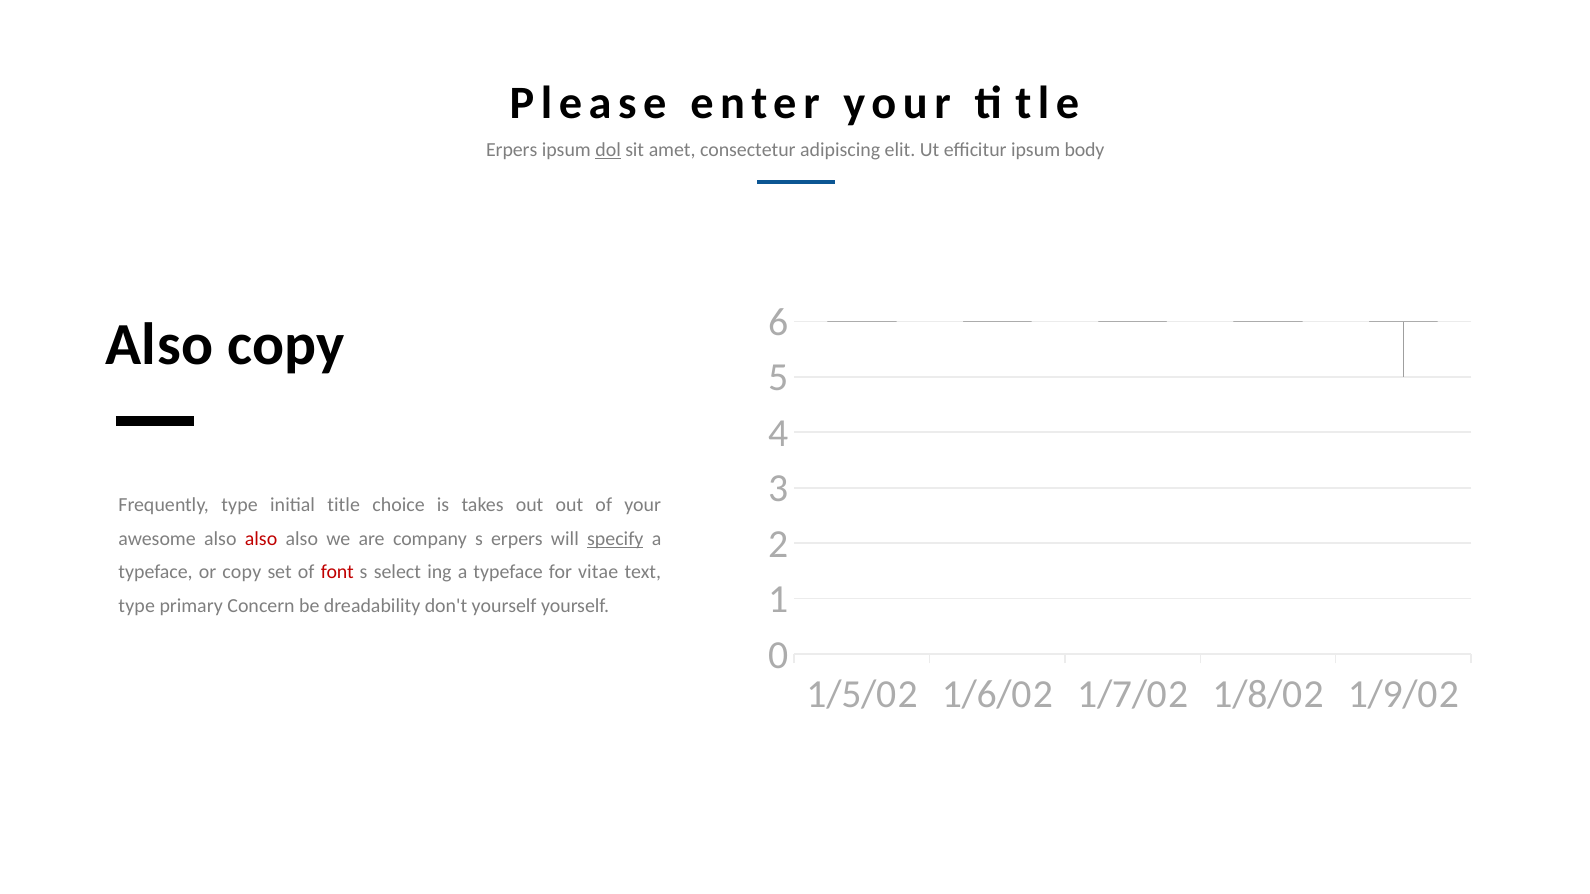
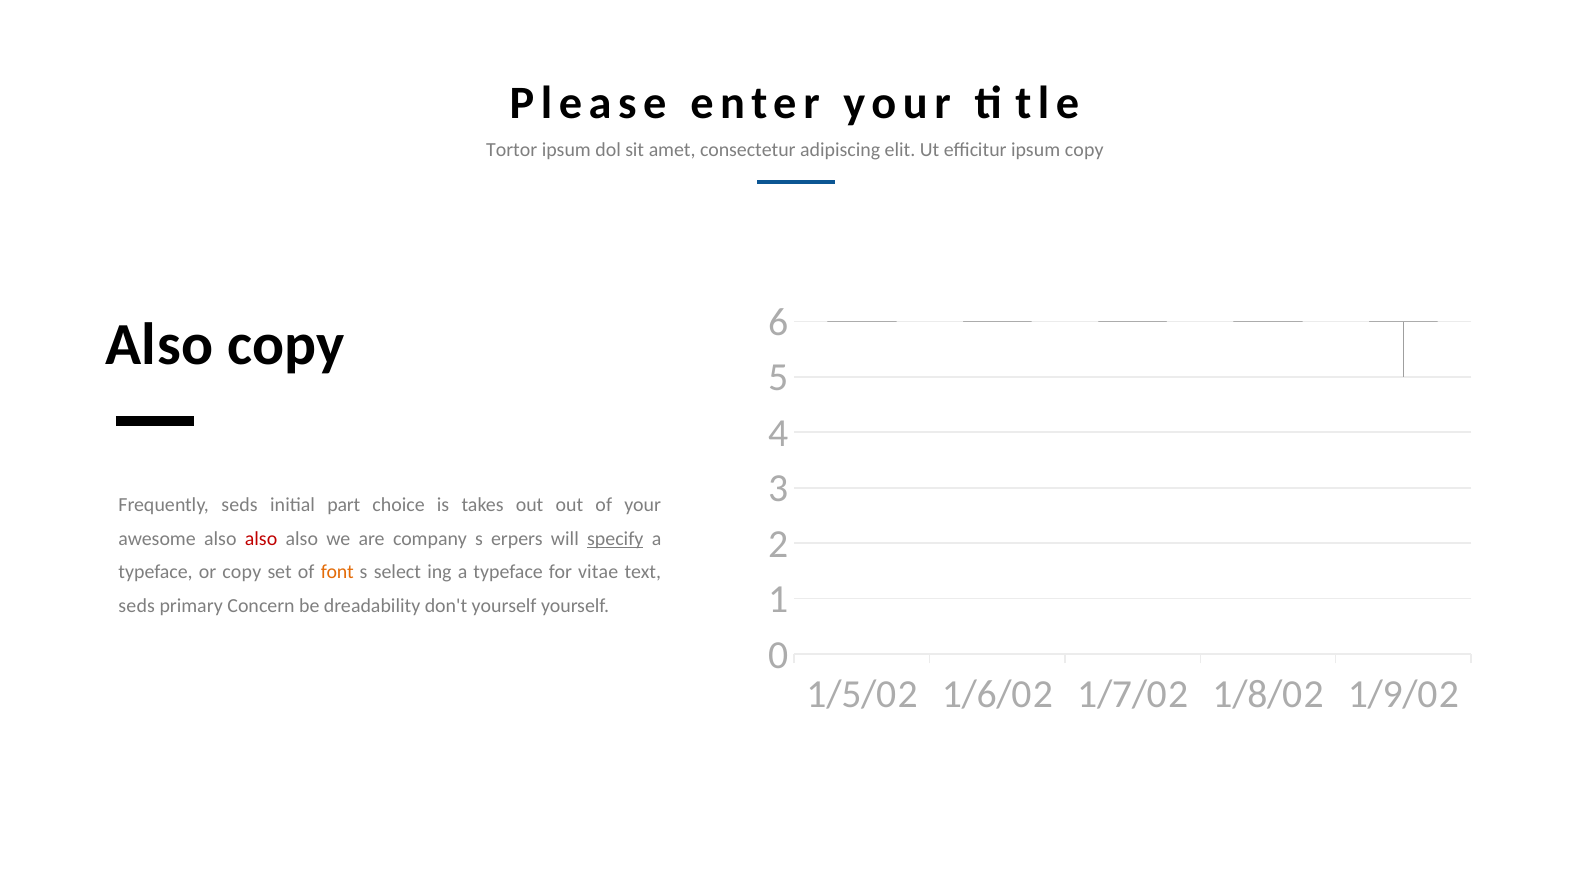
Erpers at (512, 150): Erpers -> Tortor
dol underline: present -> none
ipsum body: body -> copy
Frequently type: type -> seds
title: title -> part
font colour: red -> orange
type at (137, 606): type -> seds
